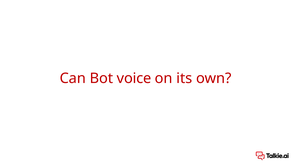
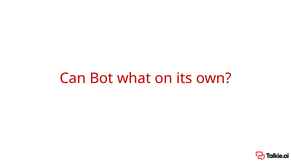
voice: voice -> what
